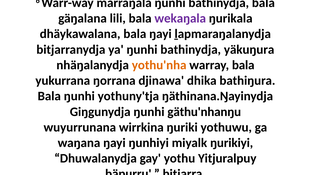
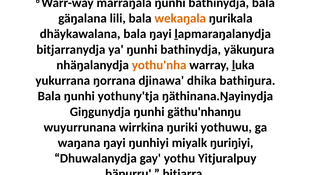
wekaŋala colour: purple -> orange
warray bala: bala -> ḻuka
ŋurikiyi: ŋurikiyi -> ŋuriŋiyi
